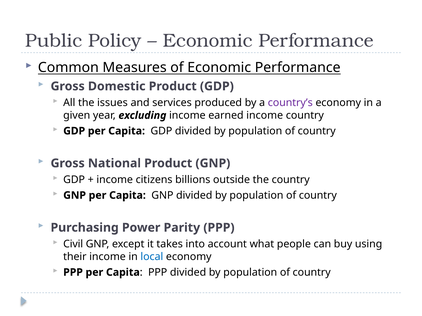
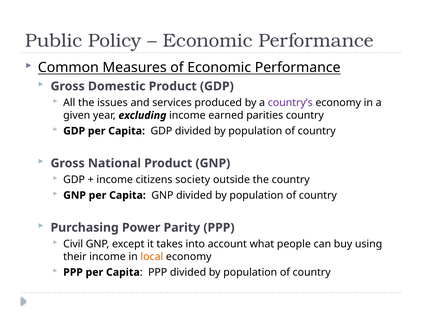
earned income: income -> parities
billions: billions -> society
local colour: blue -> orange
